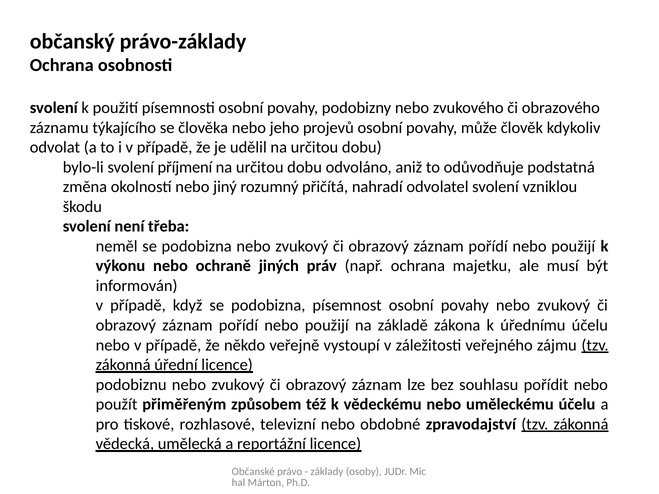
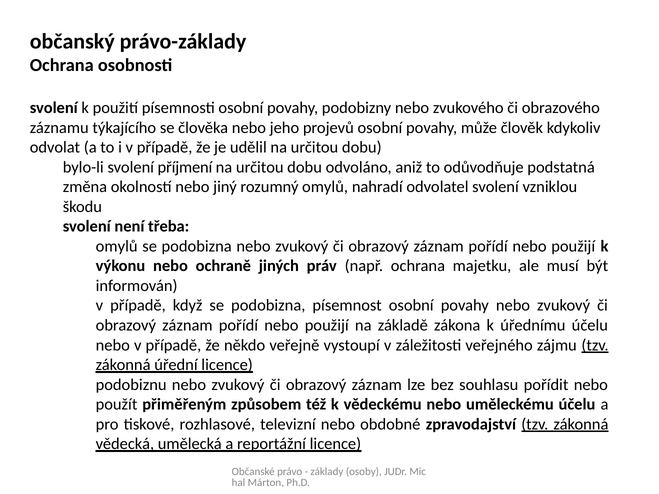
rozumný přičítá: přičítá -> omylů
neměl at (117, 246): neměl -> omylů
